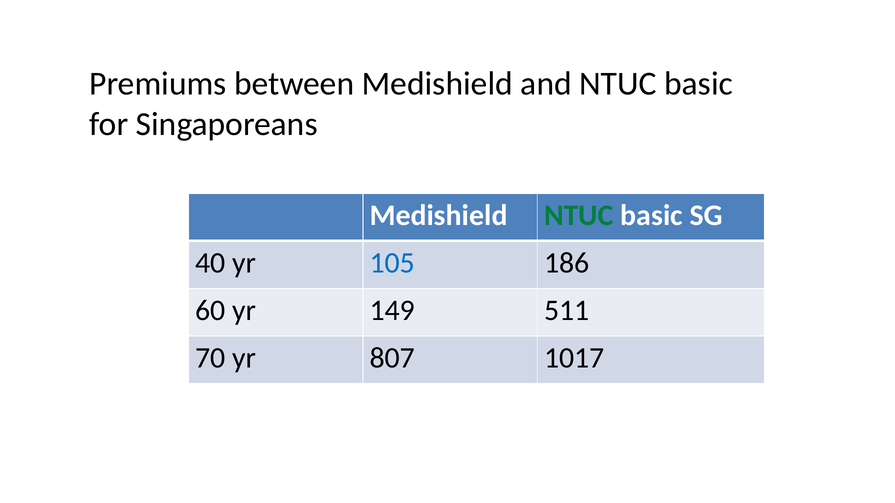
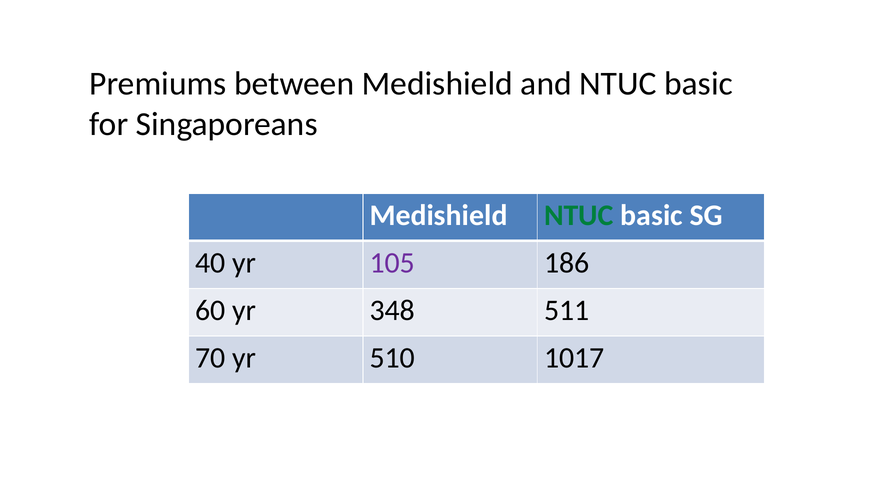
105 colour: blue -> purple
149: 149 -> 348
807: 807 -> 510
